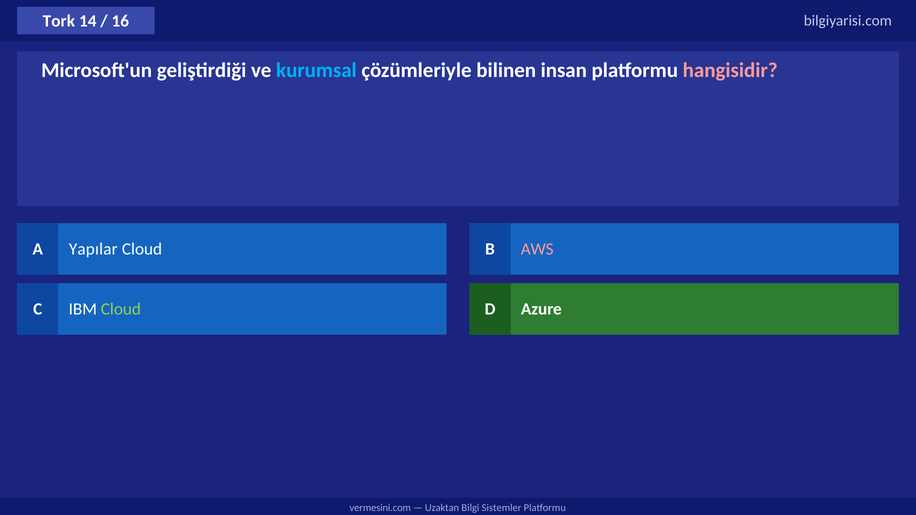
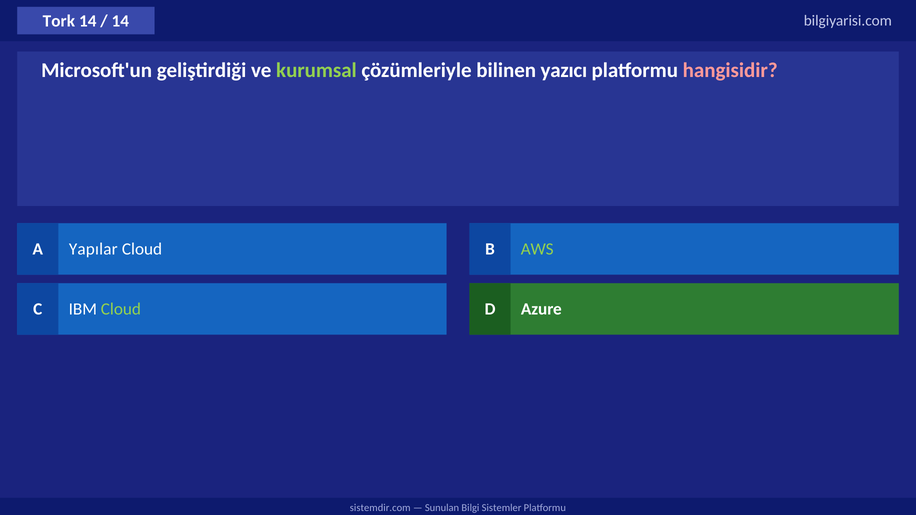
16 at (120, 21): 16 -> 14
kurumsal colour: light blue -> light green
insan: insan -> yazıcı
AWS colour: pink -> light green
vermesini.com: vermesini.com -> sistemdir.com
Uzaktan: Uzaktan -> Sunulan
